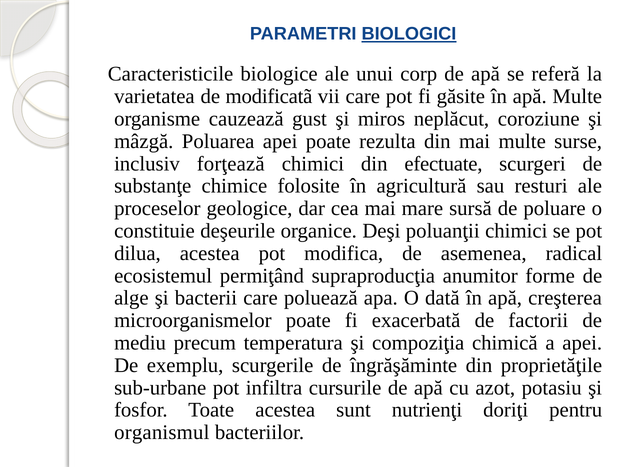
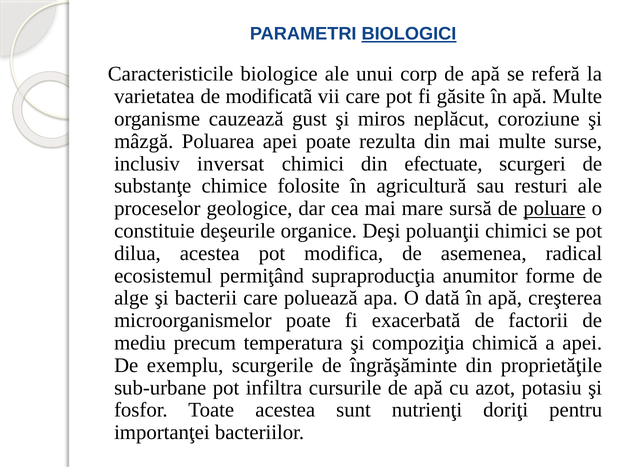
forţează: forţează -> inversat
poluare underline: none -> present
organismul: organismul -> importanţei
